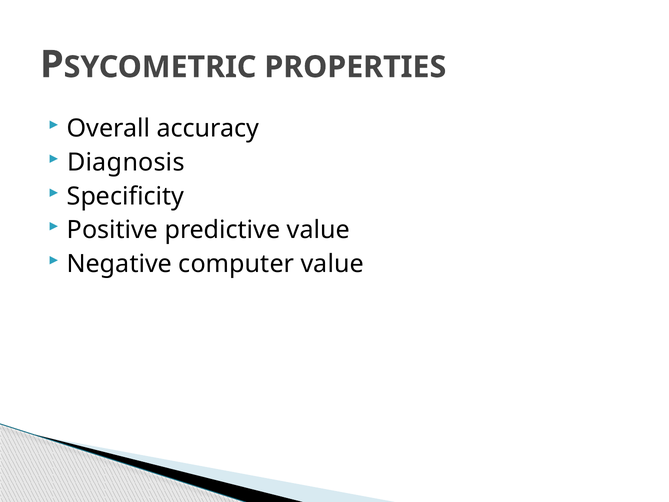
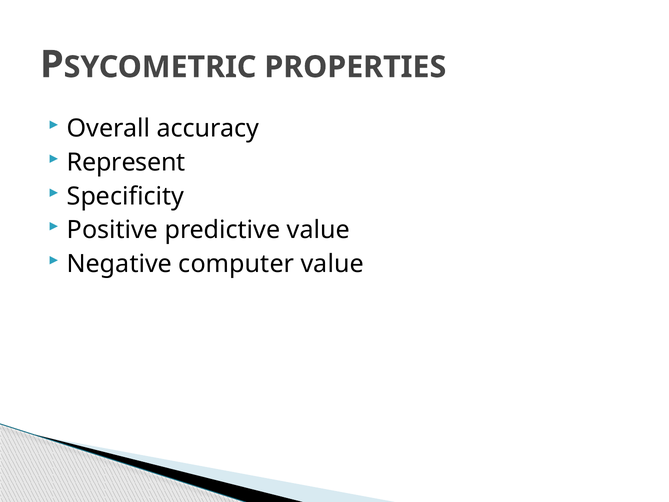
Diagnosis: Diagnosis -> Represent
